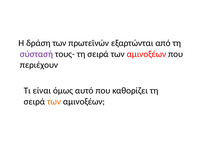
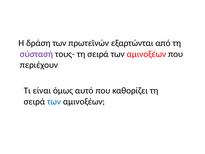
των at (54, 101) colour: orange -> blue
